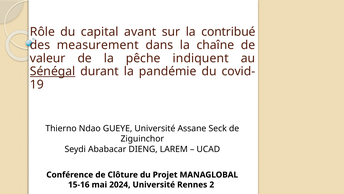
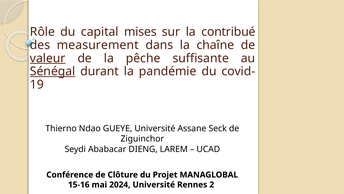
avant: avant -> mises
valeur underline: none -> present
indiquent: indiquent -> suffisante
